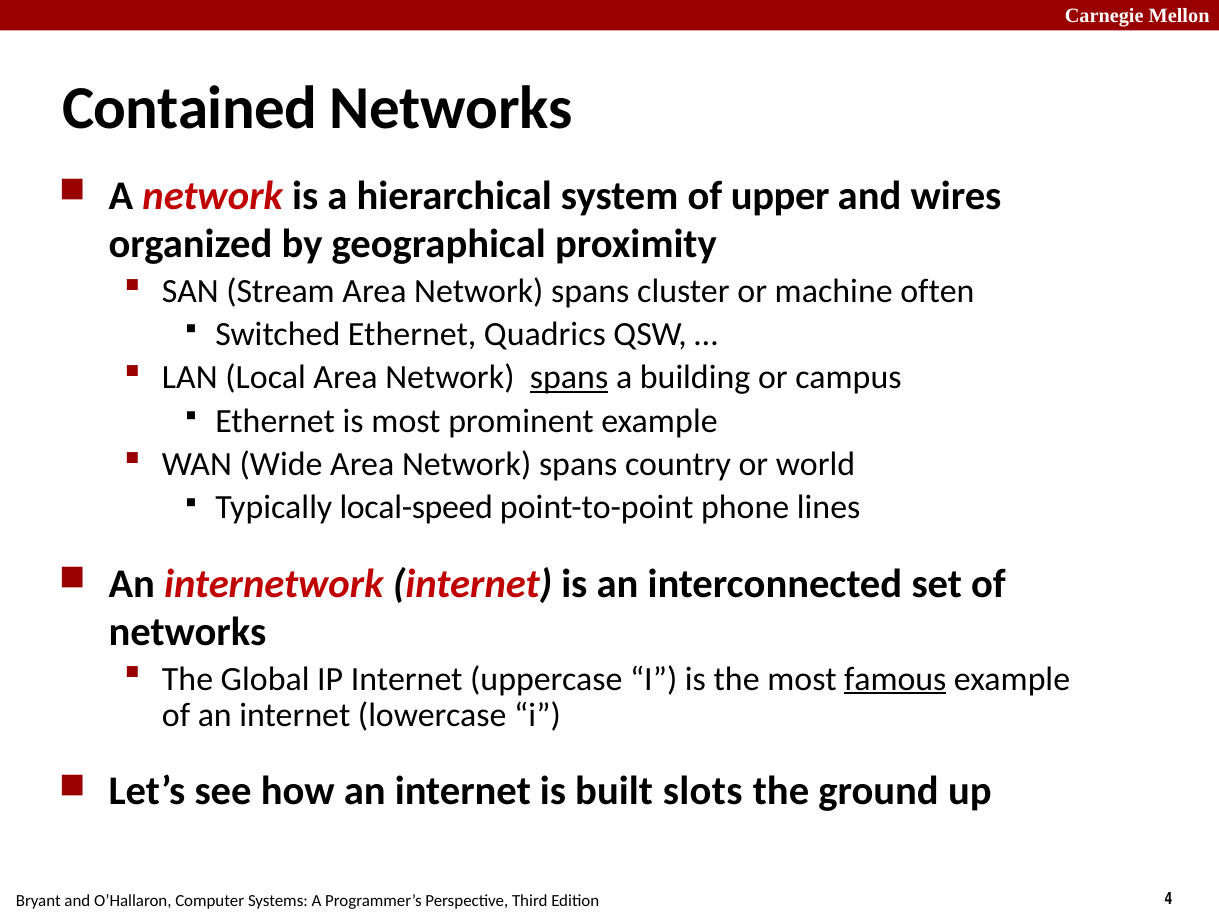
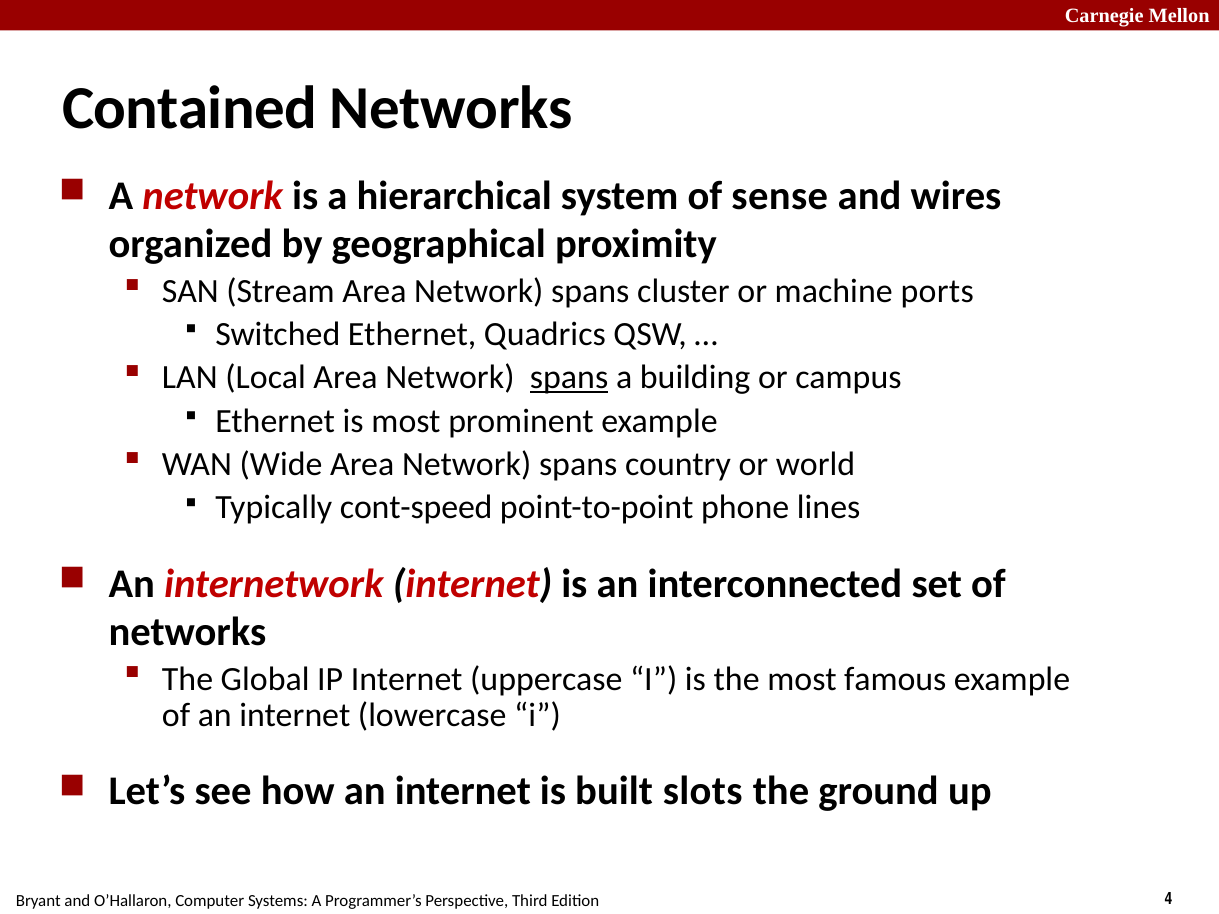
upper: upper -> sense
often: often -> ports
local-speed: local-speed -> cont-speed
famous underline: present -> none
